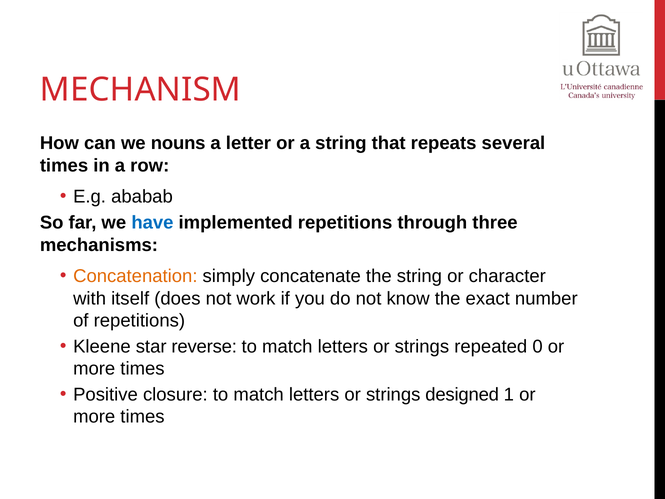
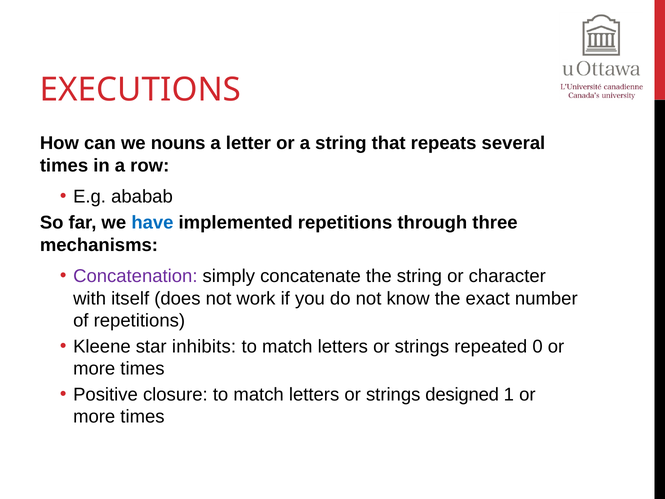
MECHANISM: MECHANISM -> EXECUTIONS
Concatenation colour: orange -> purple
reverse: reverse -> inhibits
